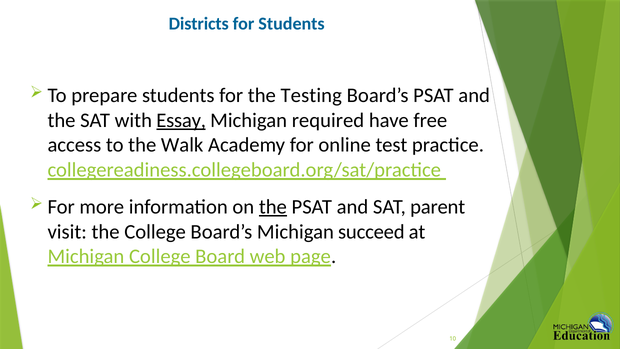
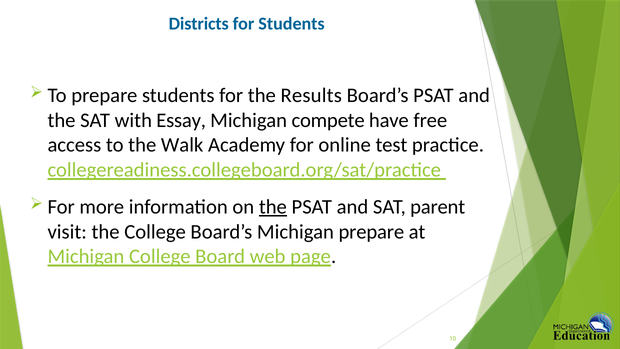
Testing: Testing -> Results
Essay underline: present -> none
required: required -> compete
Michigan succeed: succeed -> prepare
